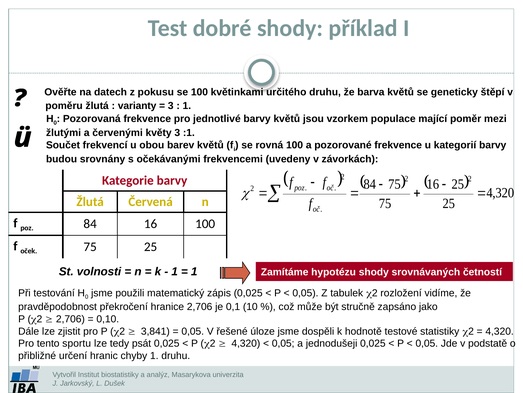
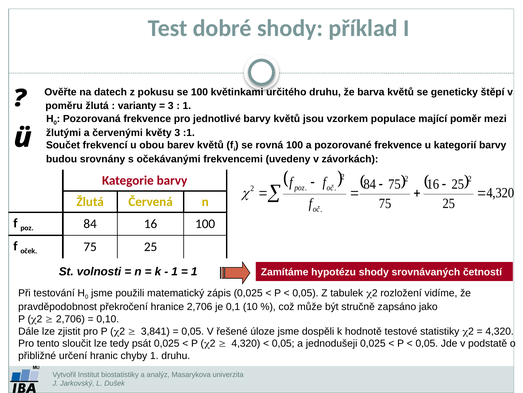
sportu: sportu -> sloučit
